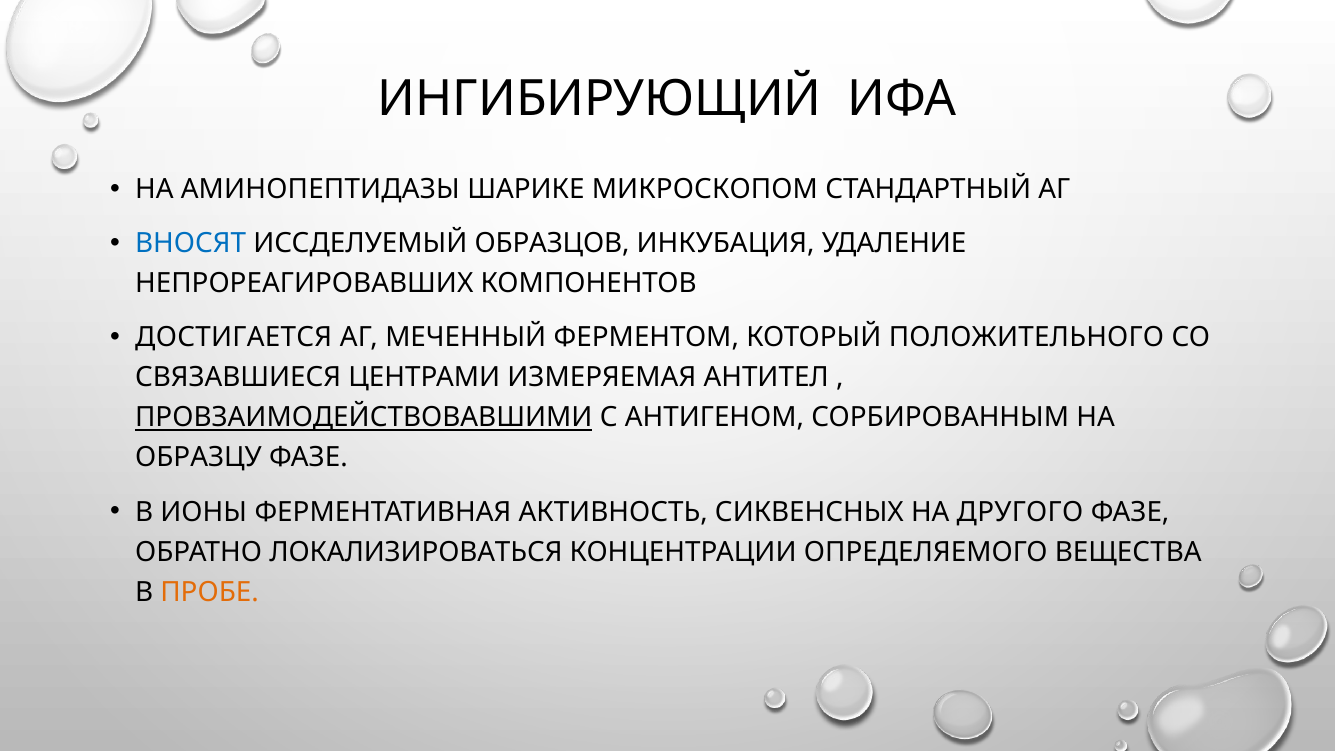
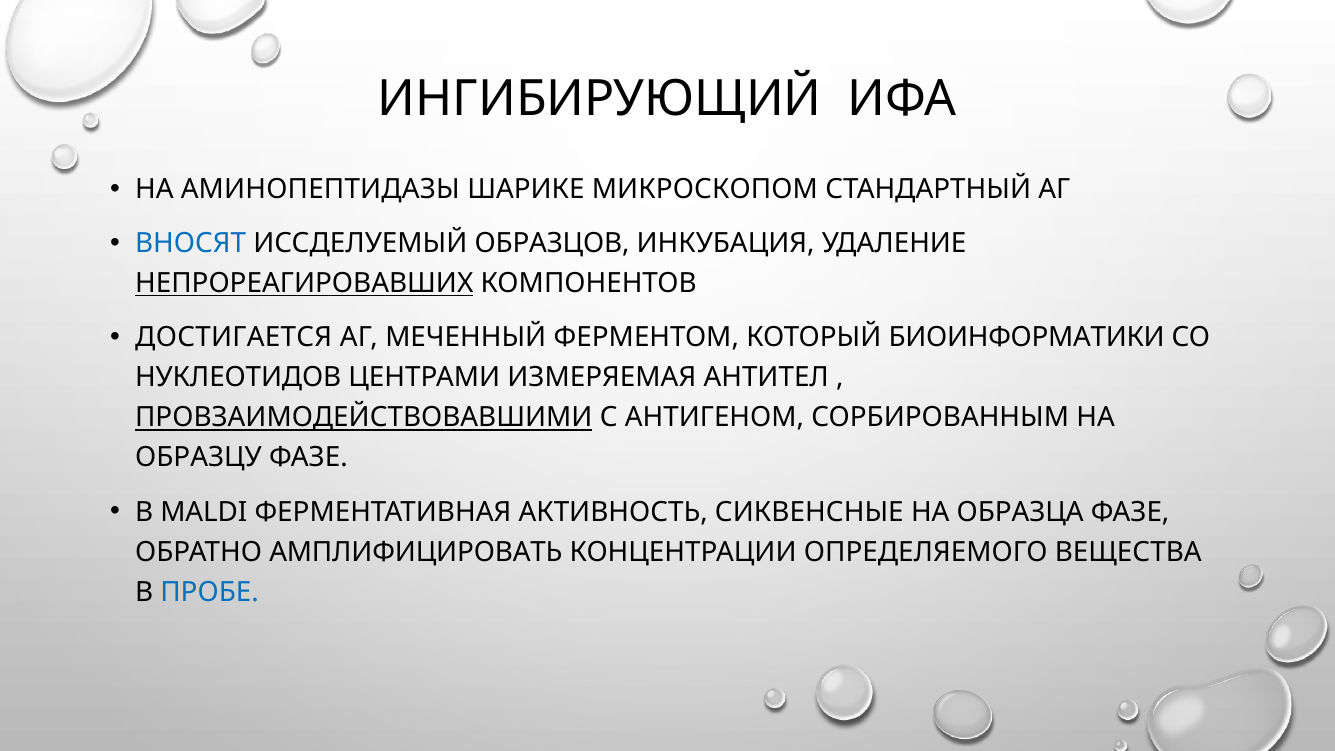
НЕПРОРЕАГИРОВАВШИХ underline: none -> present
ПОЛОЖИТЕЛЬНОГО: ПОЛОЖИТЕЛЬНОГО -> БИОИНФОРМАТИКИ
СВЯЗАВШИЕСЯ: СВЯЗАВШИЕСЯ -> НУКЛЕОТИДОВ
ИОНЫ: ИОНЫ -> MALDI
СИКВЕНСНЫХ: СИКВЕНСНЫХ -> СИКВЕНСНЫЕ
ДРУГОГО: ДРУГОГО -> ОБРАЗЦА
ЛОКАЛИЗИРОВАТЬСЯ: ЛОКАЛИЗИРОВАТЬСЯ -> АМПЛИФИЦИРОВАТЬ
ПРОБЕ colour: orange -> blue
